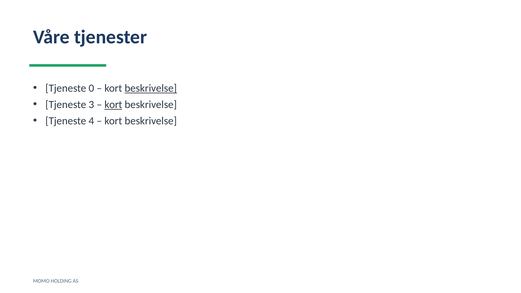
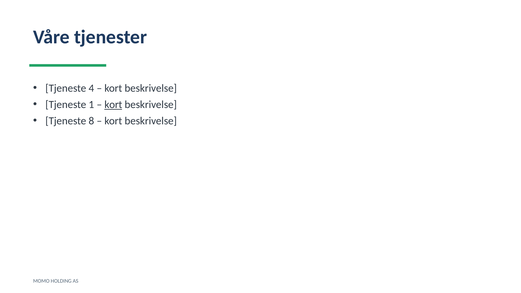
0: 0 -> 4
beskrivelse at (151, 88) underline: present -> none
3: 3 -> 1
4: 4 -> 8
